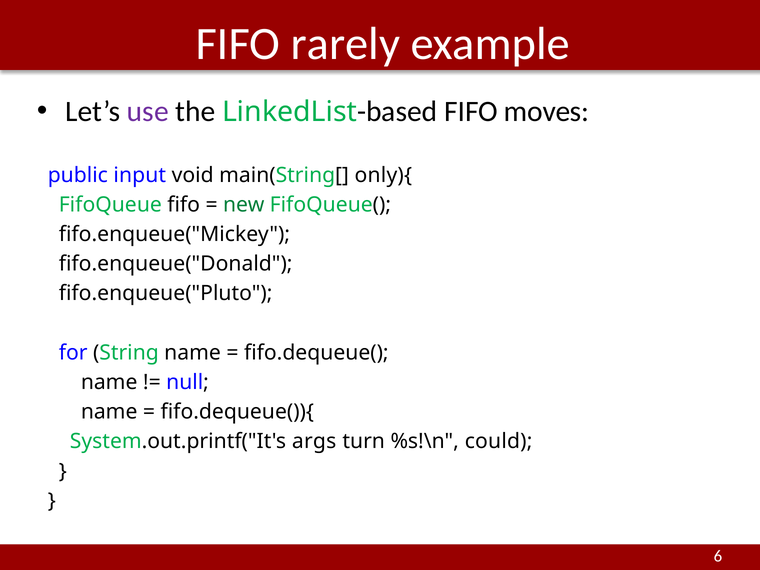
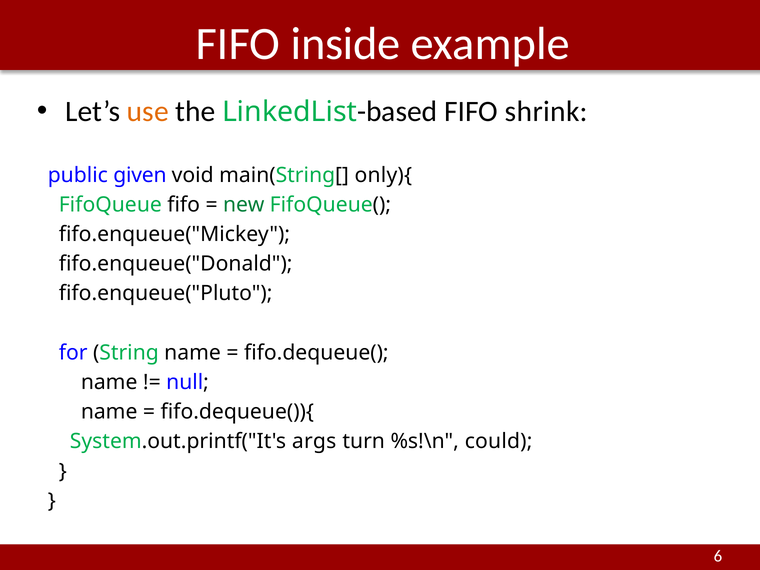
rarely: rarely -> inside
use colour: purple -> orange
moves: moves -> shrink
input: input -> given
